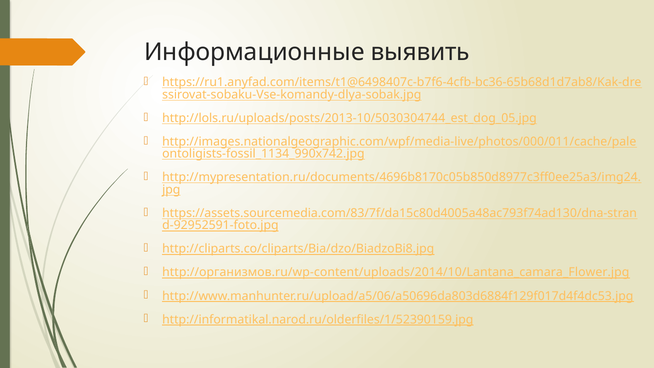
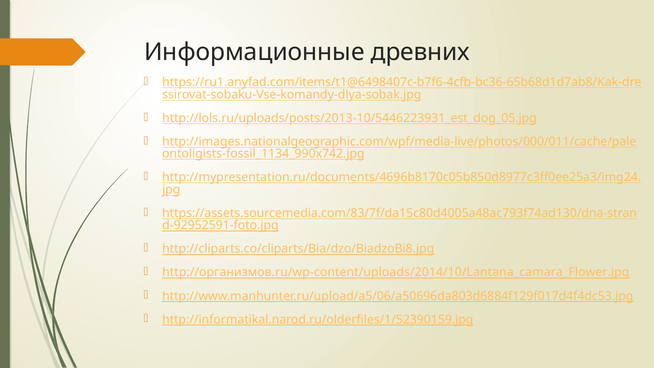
выявить: выявить -> древних
http://lols.ru/uploads/posts/2013-10/5030304744_est_dog_05.jpg: http://lols.ru/uploads/posts/2013-10/5030304744_est_dog_05.jpg -> http://lols.ru/uploads/posts/2013-10/5446223931_est_dog_05.jpg
